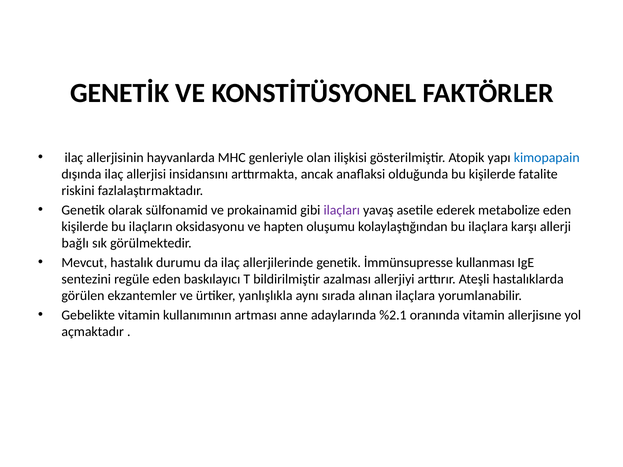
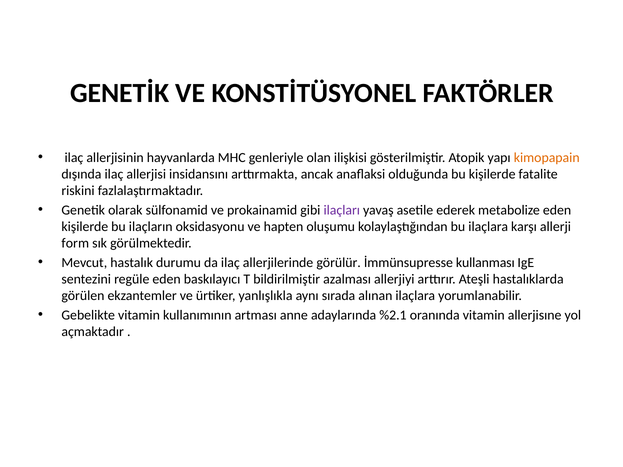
kimopapain colour: blue -> orange
bağlı: bağlı -> form
allerjilerinde genetik: genetik -> görülür
